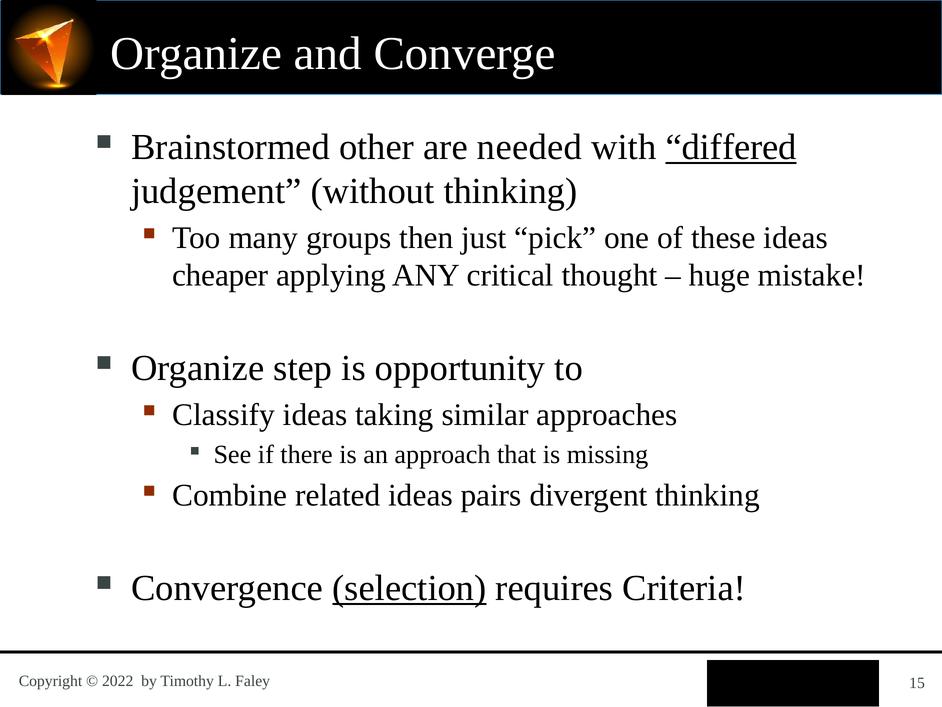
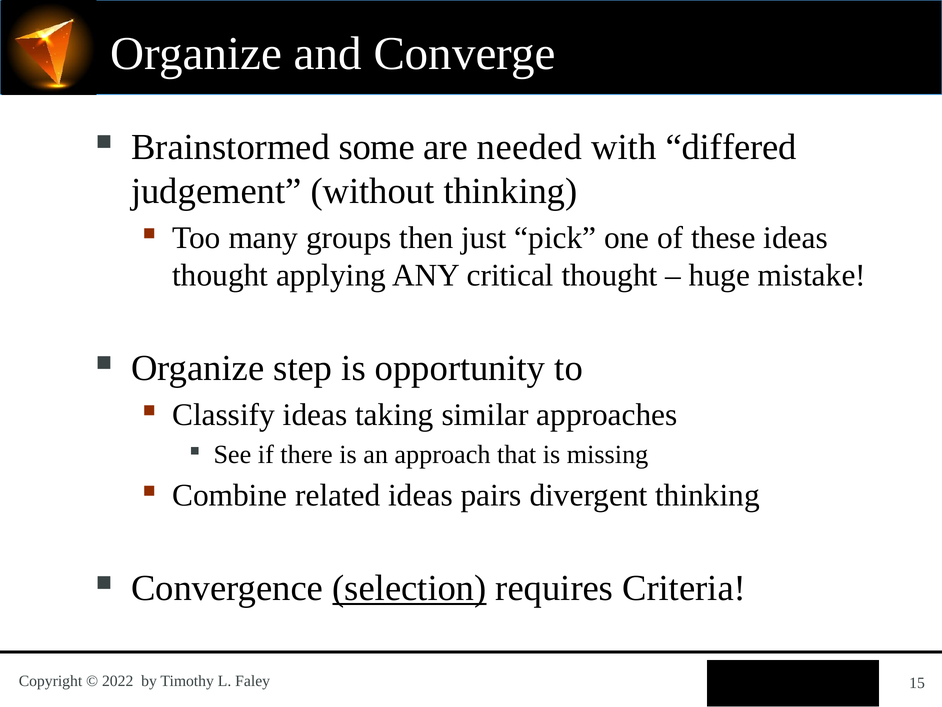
other: other -> some
differed underline: present -> none
cheaper at (220, 275): cheaper -> thought
